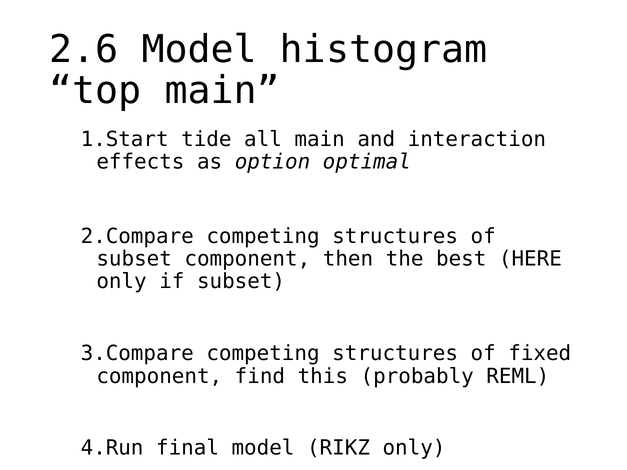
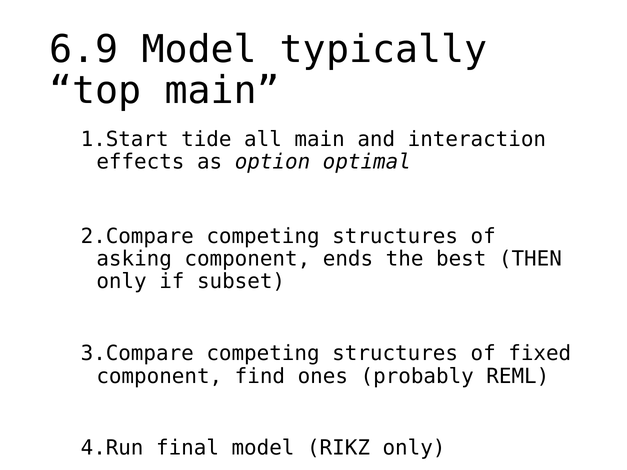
2.6: 2.6 -> 6.9
histogram: histogram -> typically
subset at (134, 259): subset -> asking
then: then -> ends
HERE: HERE -> THEN
this: this -> ones
